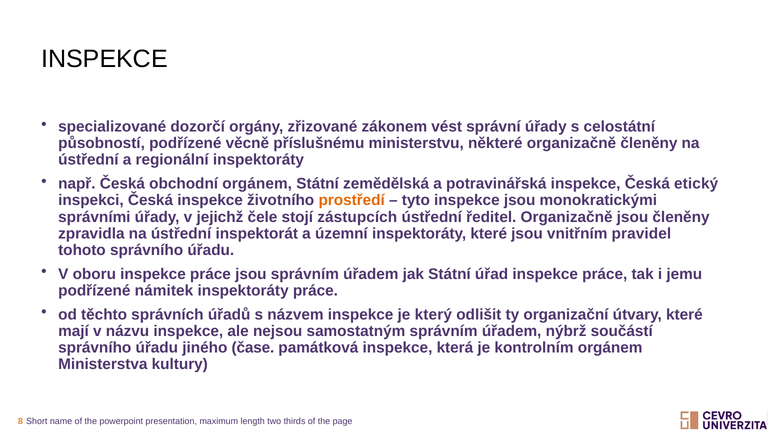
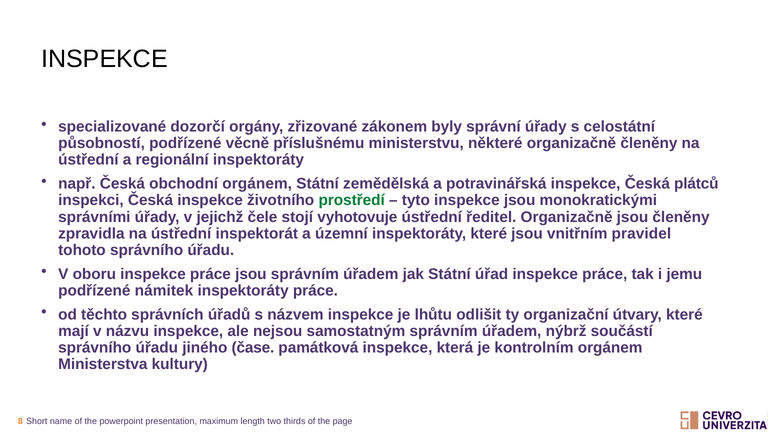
vést: vést -> byly
etický: etický -> plátců
prostředí colour: orange -> green
zástupcích: zástupcích -> vyhotovuje
který: který -> lhůtu
